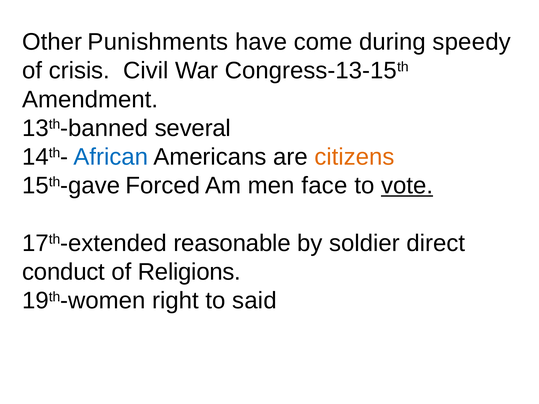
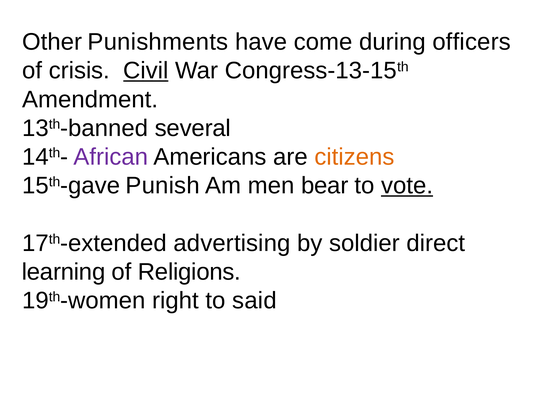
speedy: speedy -> officers
Civil underline: none -> present
African colour: blue -> purple
Forced: Forced -> Punish
face: face -> bear
reasonable: reasonable -> advertising
conduct: conduct -> learning
